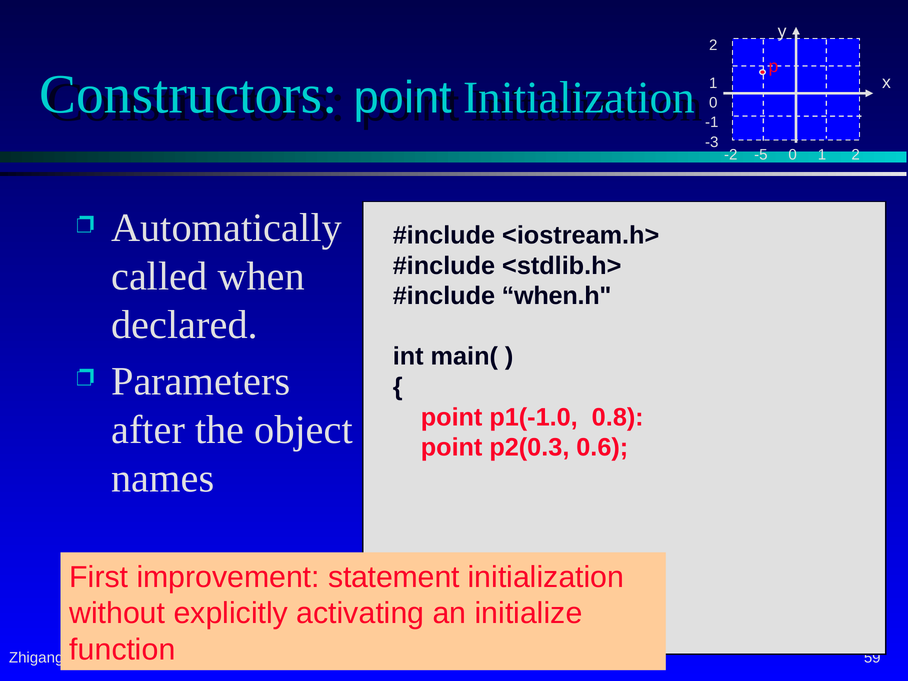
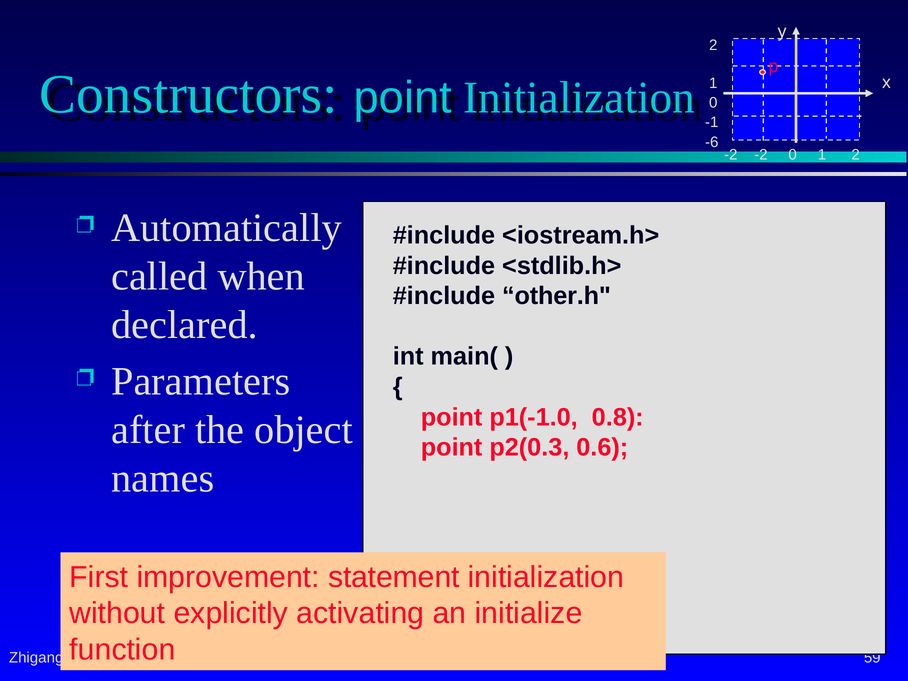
-3: -3 -> -6
-2 -5: -5 -> -2
when.h: when.h -> other.h
